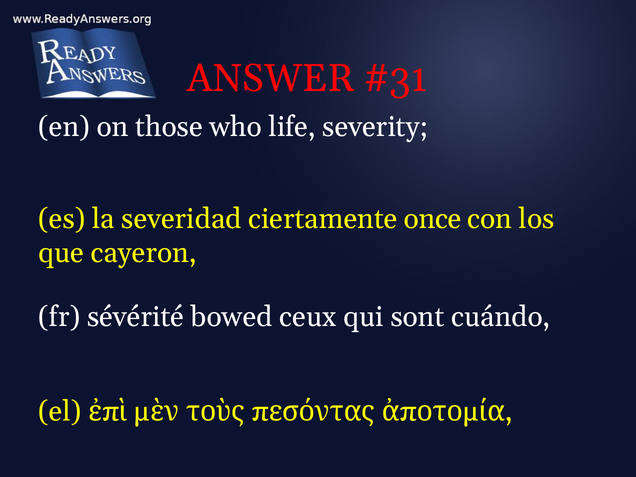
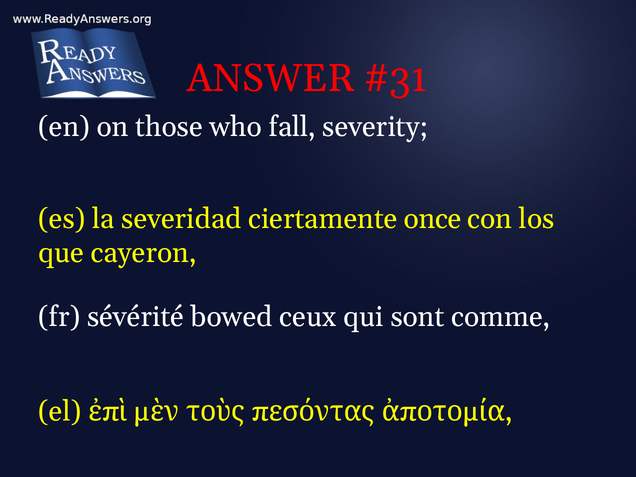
life: life -> fall
cuándo: cuándo -> comme
